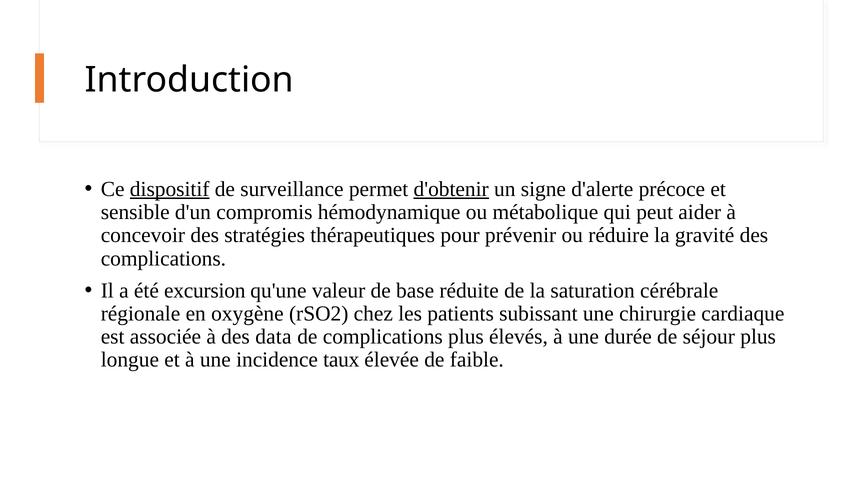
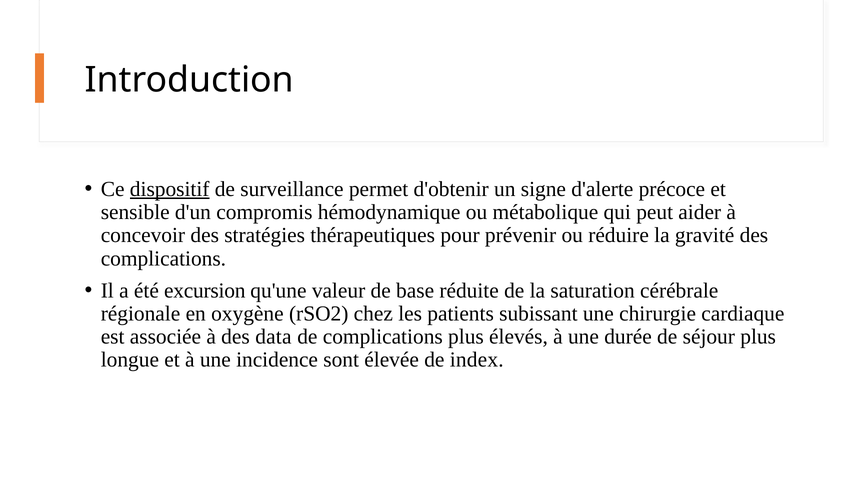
d'obtenir underline: present -> none
taux: taux -> sont
faible: faible -> index
